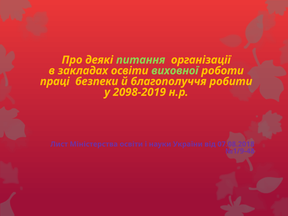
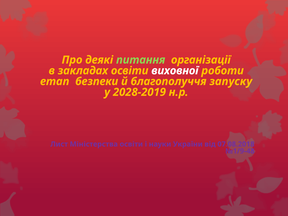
виховної colour: light green -> white
праці: праці -> етап
робити: робити -> запуску
2098-2019: 2098-2019 -> 2028-2019
